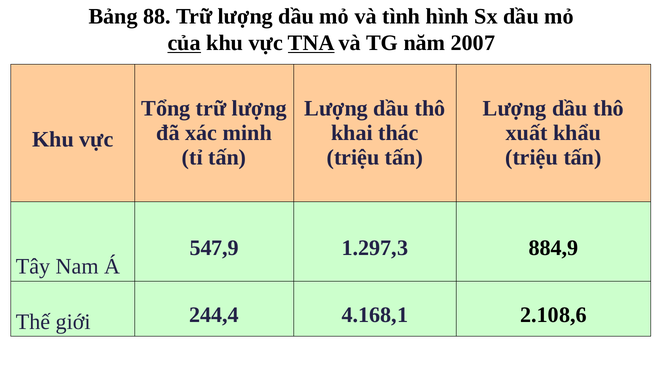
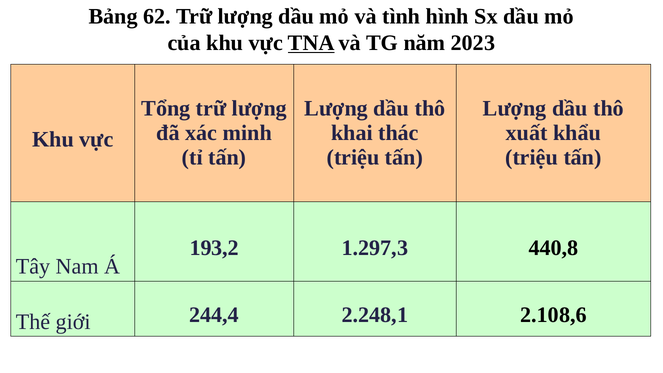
88: 88 -> 62
của underline: present -> none
2007: 2007 -> 2023
547,9: 547,9 -> 193,2
884,9: 884,9 -> 440,8
4.168,1: 4.168,1 -> 2.248,1
